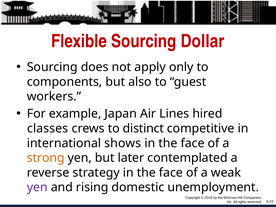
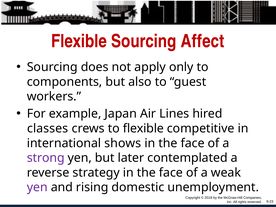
Dollar: Dollar -> Affect
to distinct: distinct -> flexible
strong colour: orange -> purple
